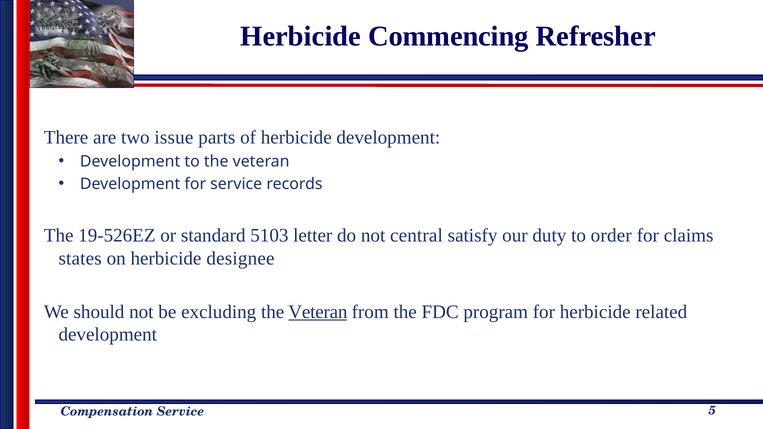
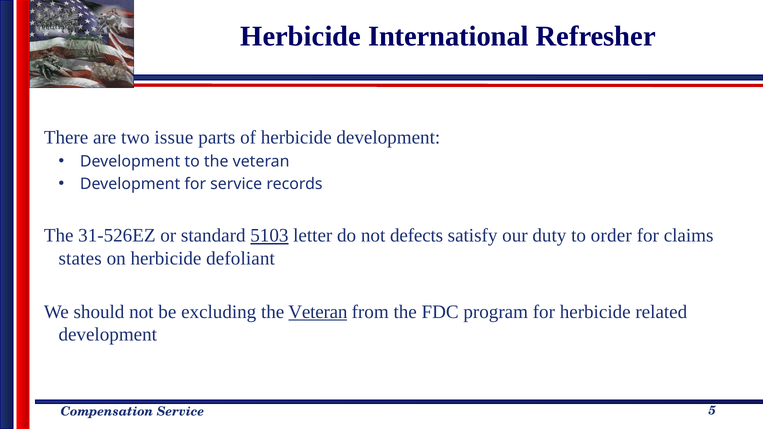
Commencing: Commencing -> International
19-526EZ: 19-526EZ -> 31-526EZ
5103 underline: none -> present
central: central -> defects
designee: designee -> defoliant
